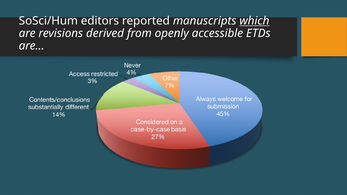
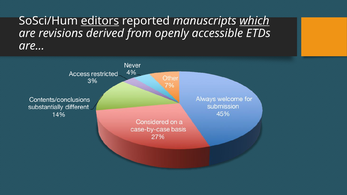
editors underline: none -> present
